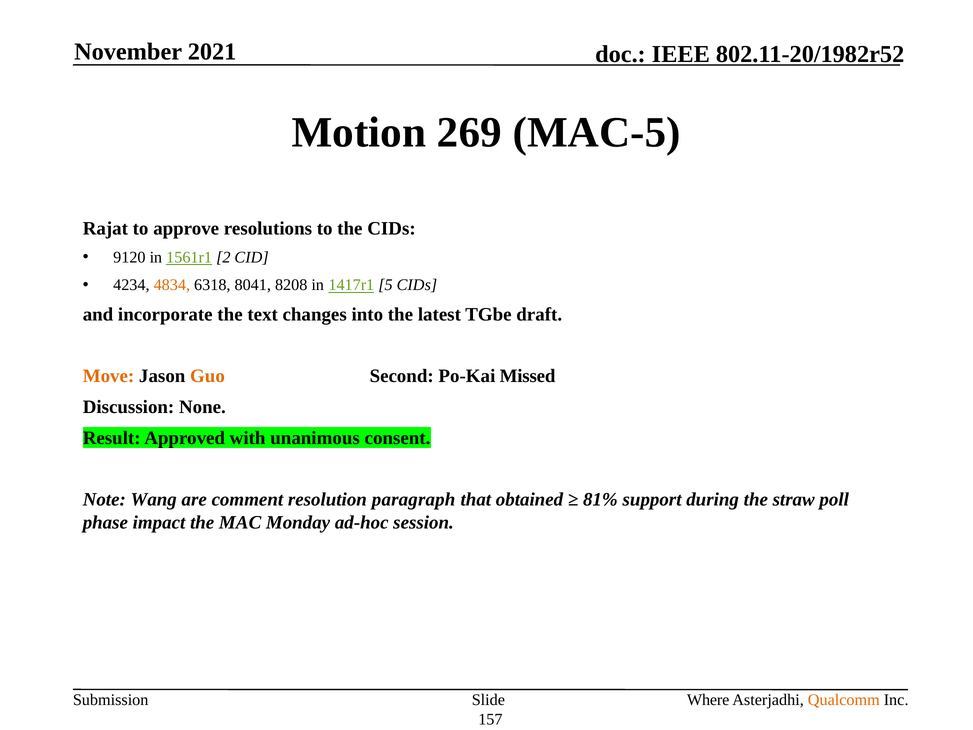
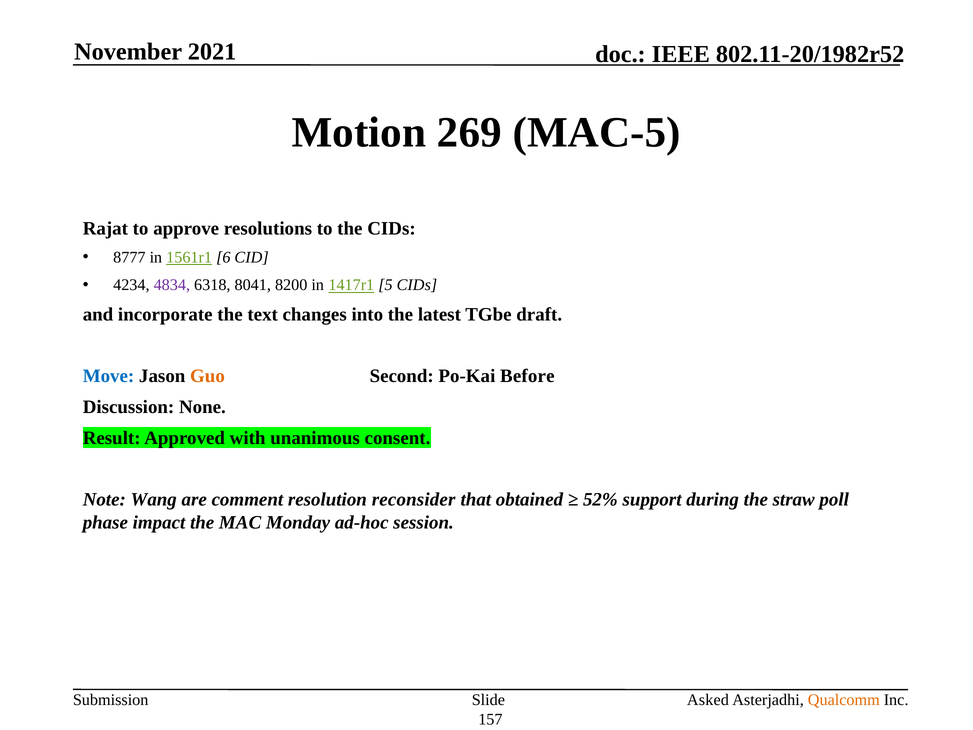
9120: 9120 -> 8777
2: 2 -> 6
4834 colour: orange -> purple
8208: 8208 -> 8200
Move colour: orange -> blue
Missed: Missed -> Before
paragraph: paragraph -> reconsider
81%: 81% -> 52%
Where: Where -> Asked
